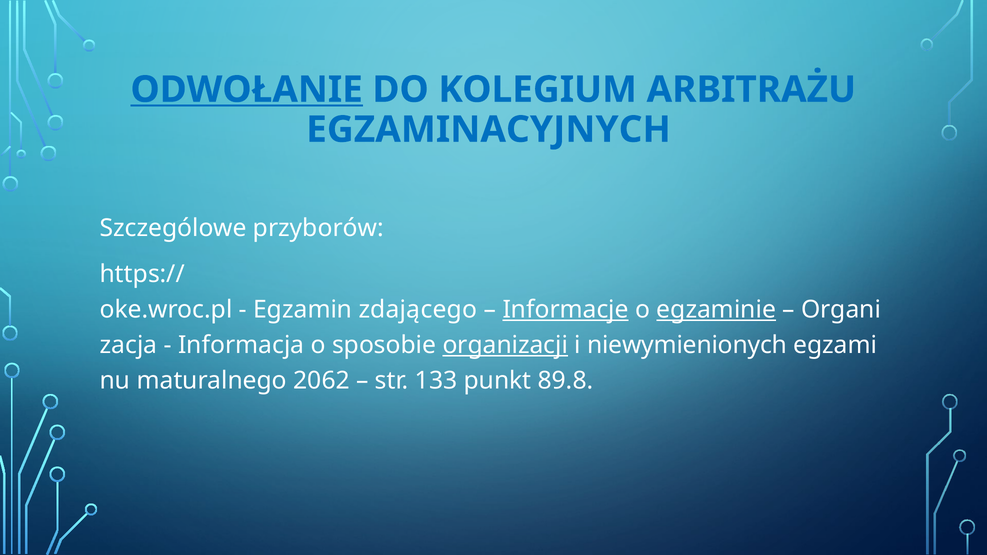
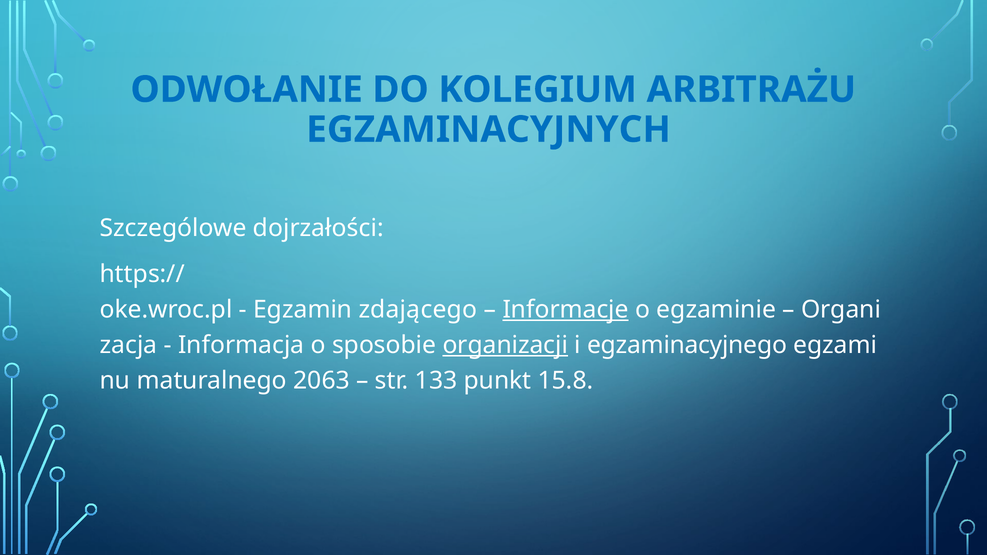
ODWOŁANIE underline: present -> none
przyborów: przyborów -> dojrzałości
egzaminie underline: present -> none
niewymienionych: niewymienionych -> egzaminacyjnego
2062: 2062 -> 2063
89.8: 89.8 -> 15.8
